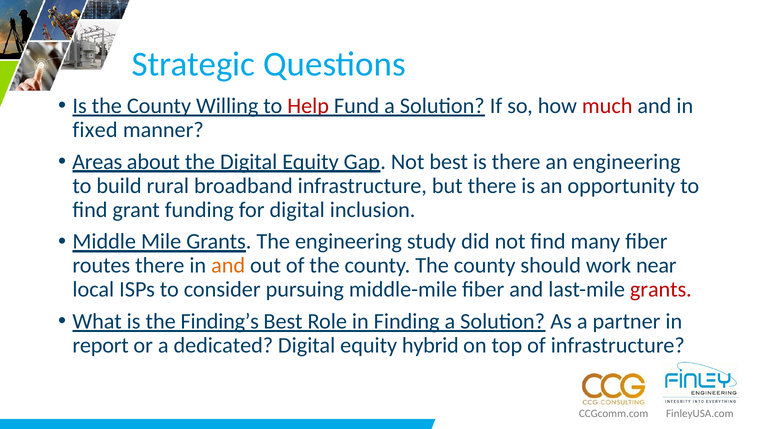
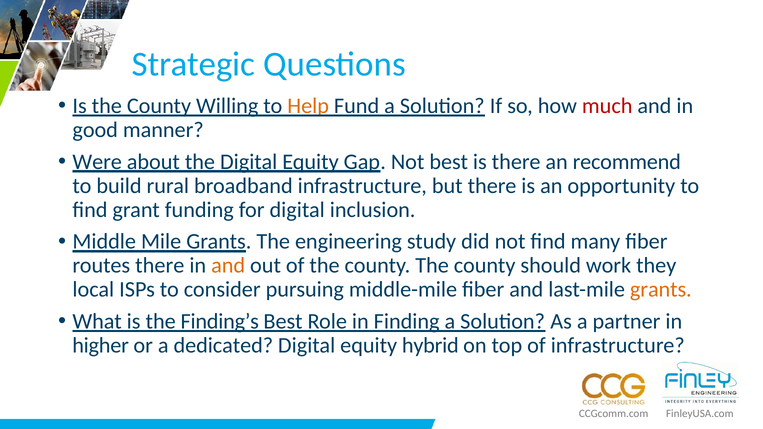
Help colour: red -> orange
fixed: fixed -> good
Areas: Areas -> Were
an engineering: engineering -> recommend
near: near -> they
grants at (661, 290) colour: red -> orange
report: report -> higher
